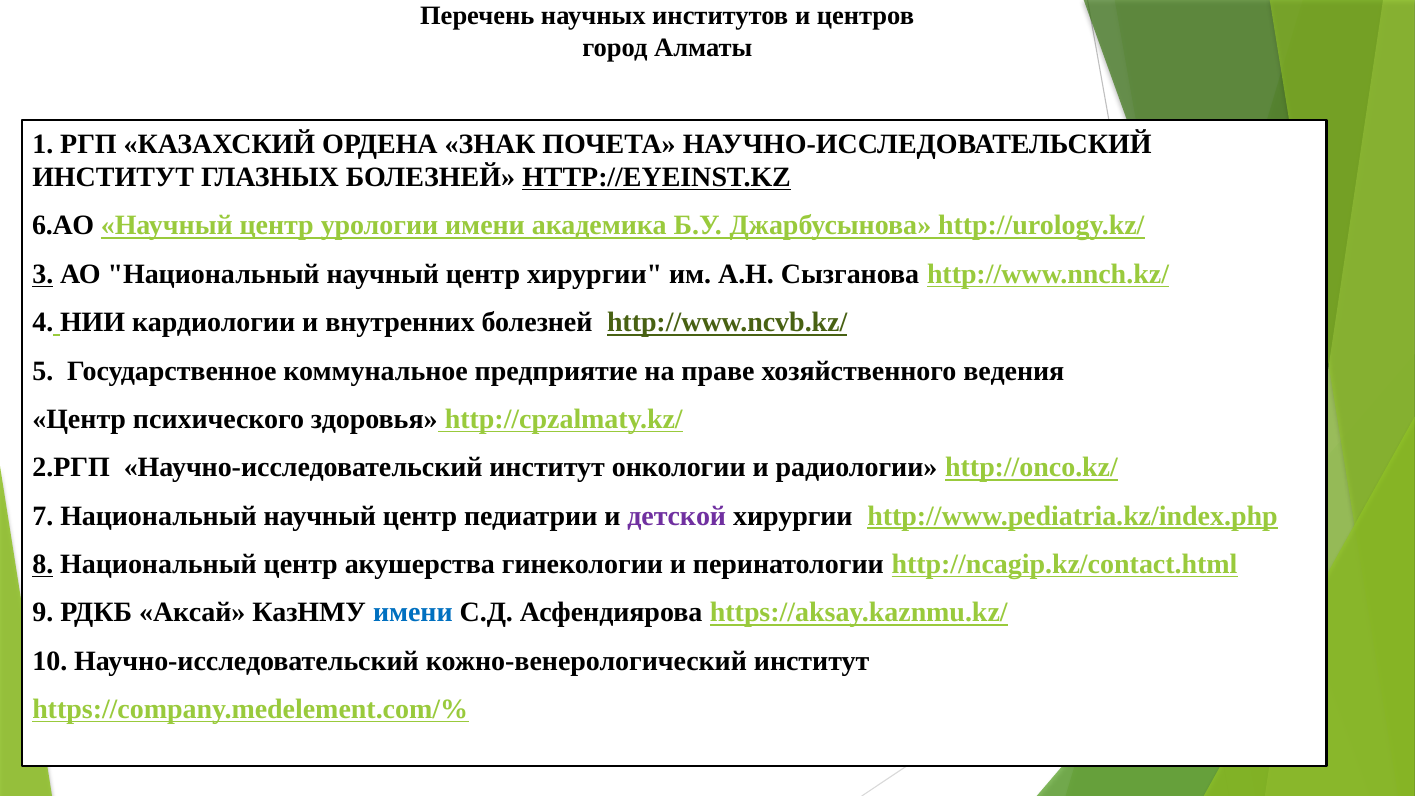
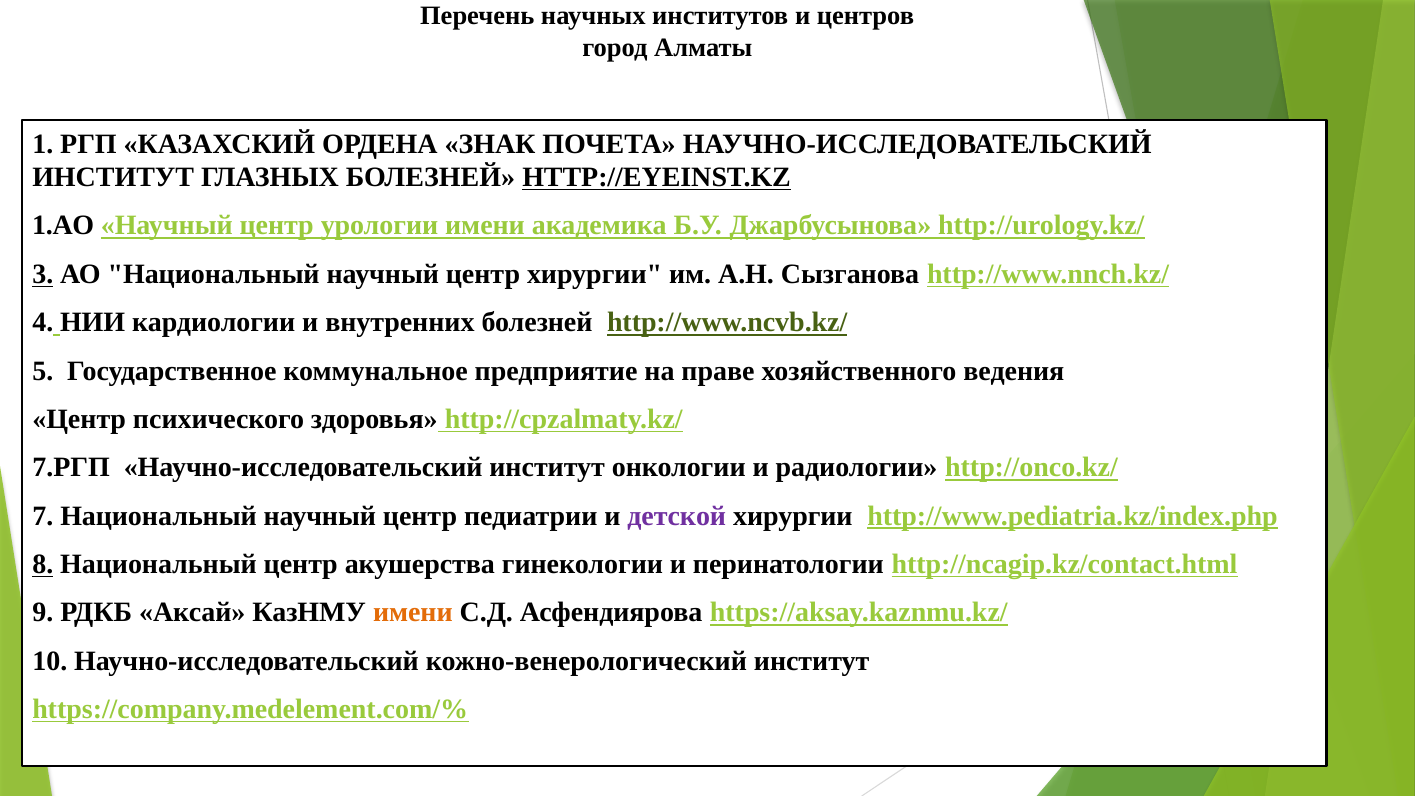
6.АО: 6.АО -> 1.АО
2.РГП: 2.РГП -> 7.РГП
имени at (413, 612) colour: blue -> orange
